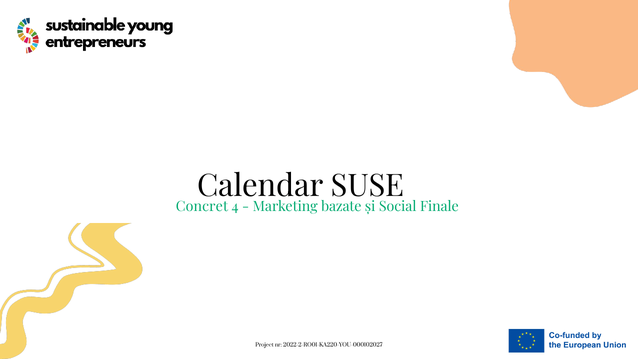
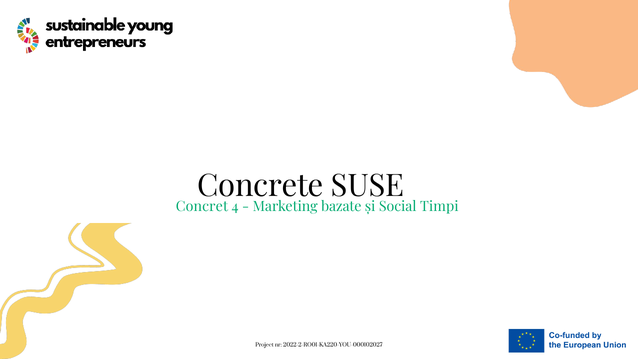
Calendar: Calendar -> Concrete
Finale: Finale -> Timpi
